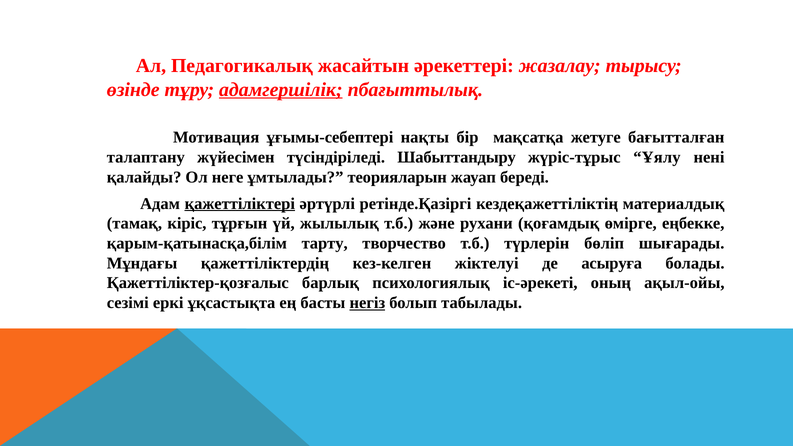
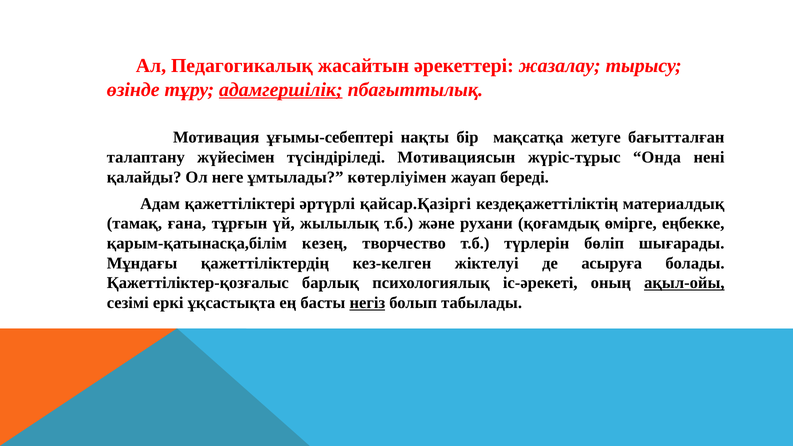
Шабыттандыру: Шабыттандыру -> Мотивациясын
Ұялу: Ұялу -> Онда
теорияларын: теорияларын -> көтерліуімен
қажеттiлiктерi underline: present -> none
ретiнде.Қазiргi: ретiнде.Қазiргi -> қайсар.Қазiргi
кіріс: кіріс -> ғана
тарту: тарту -> кезең
ақыл-ойы underline: none -> present
